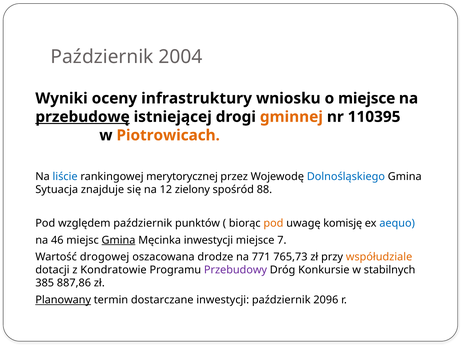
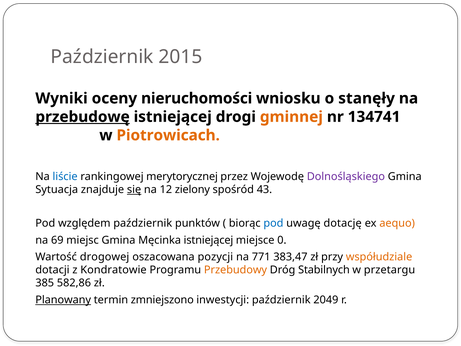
2004: 2004 -> 2015
infrastruktury: infrastruktury -> nieruchomości
o miejsce: miejsce -> stanęły
110395: 110395 -> 134741
Dolnośląskiego colour: blue -> purple
się underline: none -> present
88: 88 -> 43
pod at (273, 223) colour: orange -> blue
komisję: komisję -> dotację
aequo colour: blue -> orange
46: 46 -> 69
Gmina at (118, 240) underline: present -> none
Męcinka inwestycji: inwestycji -> istniejącej
7: 7 -> 0
drodze: drodze -> pozycji
765,73: 765,73 -> 383,47
Przebudowy colour: purple -> orange
Konkursie: Konkursie -> Stabilnych
stabilnych: stabilnych -> przetargu
887,86: 887,86 -> 582,86
dostarczane: dostarczane -> zmniejszono
2096: 2096 -> 2049
